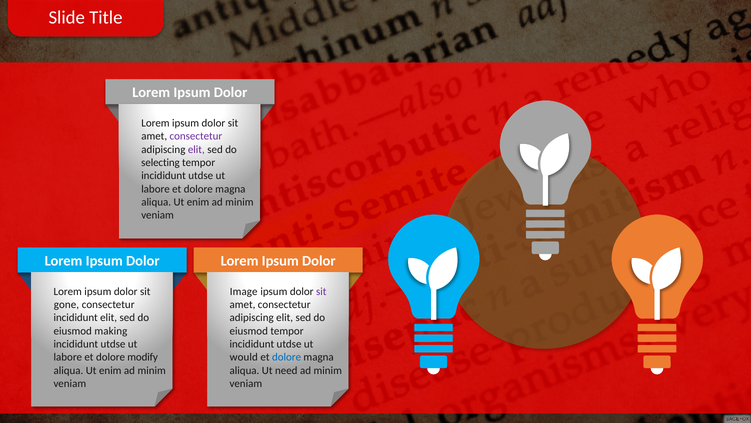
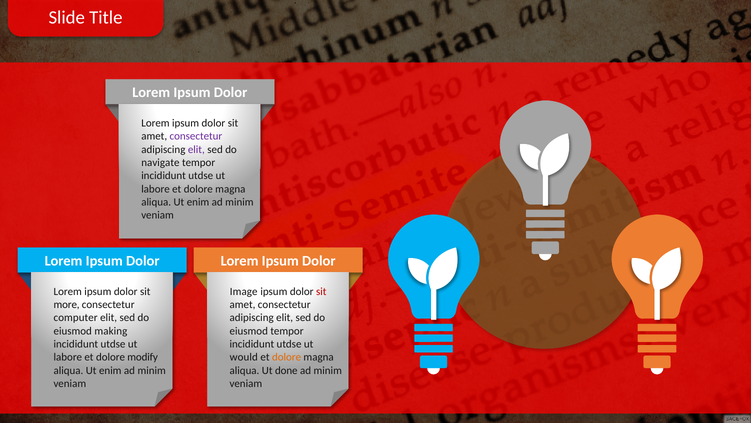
selecting: selecting -> navigate
sit at (321, 291) colour: purple -> red
gone: gone -> more
incididunt at (76, 317): incididunt -> computer
dolore at (287, 357) colour: blue -> orange
need: need -> done
